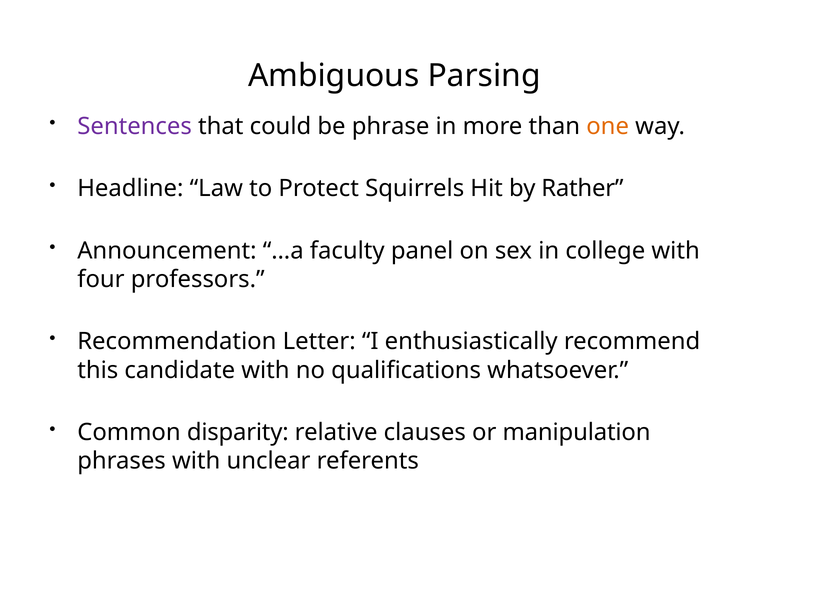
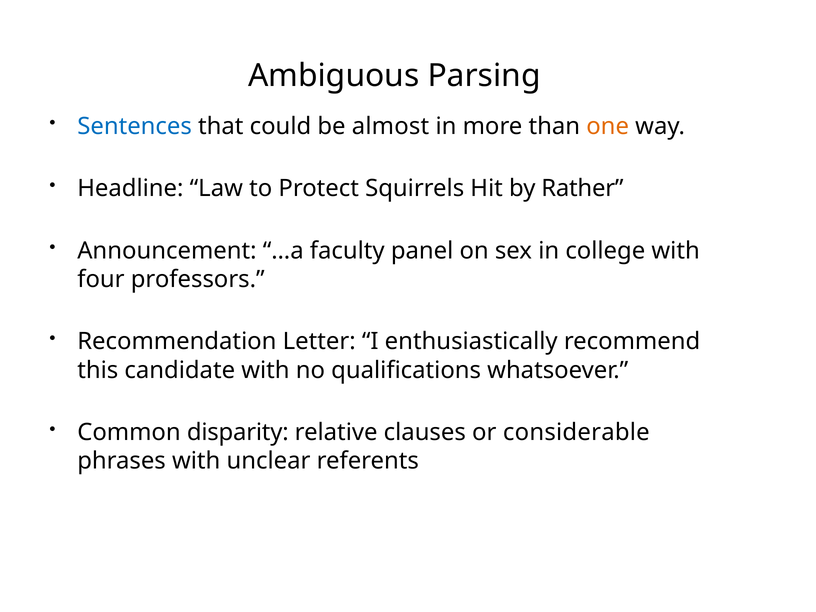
Sentences colour: purple -> blue
phrase: phrase -> almost
manipulation: manipulation -> considerable
